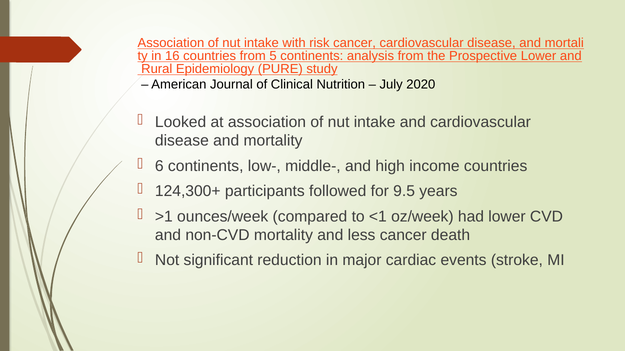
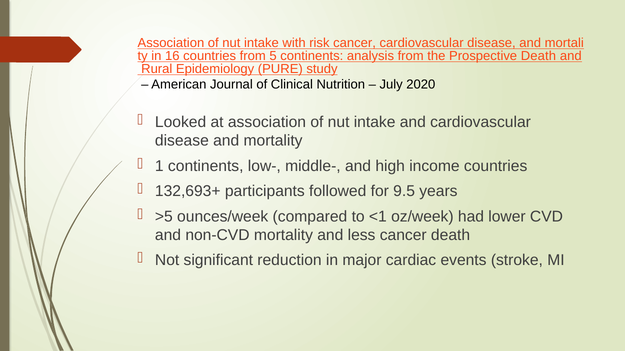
Prospective Lower: Lower -> Death
6: 6 -> 1
124,300+: 124,300+ -> 132,693+
>1: >1 -> >5
